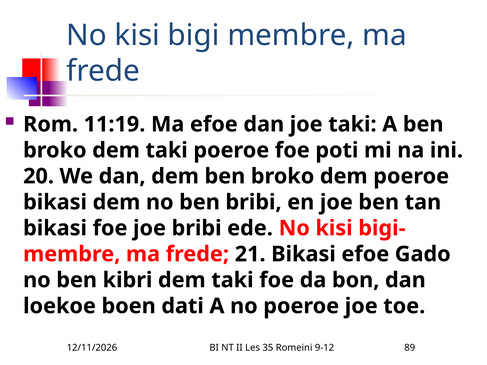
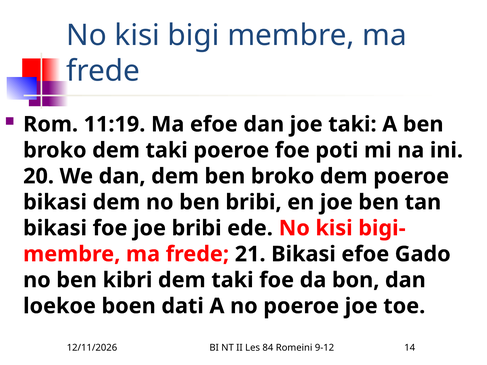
35: 35 -> 84
89: 89 -> 14
